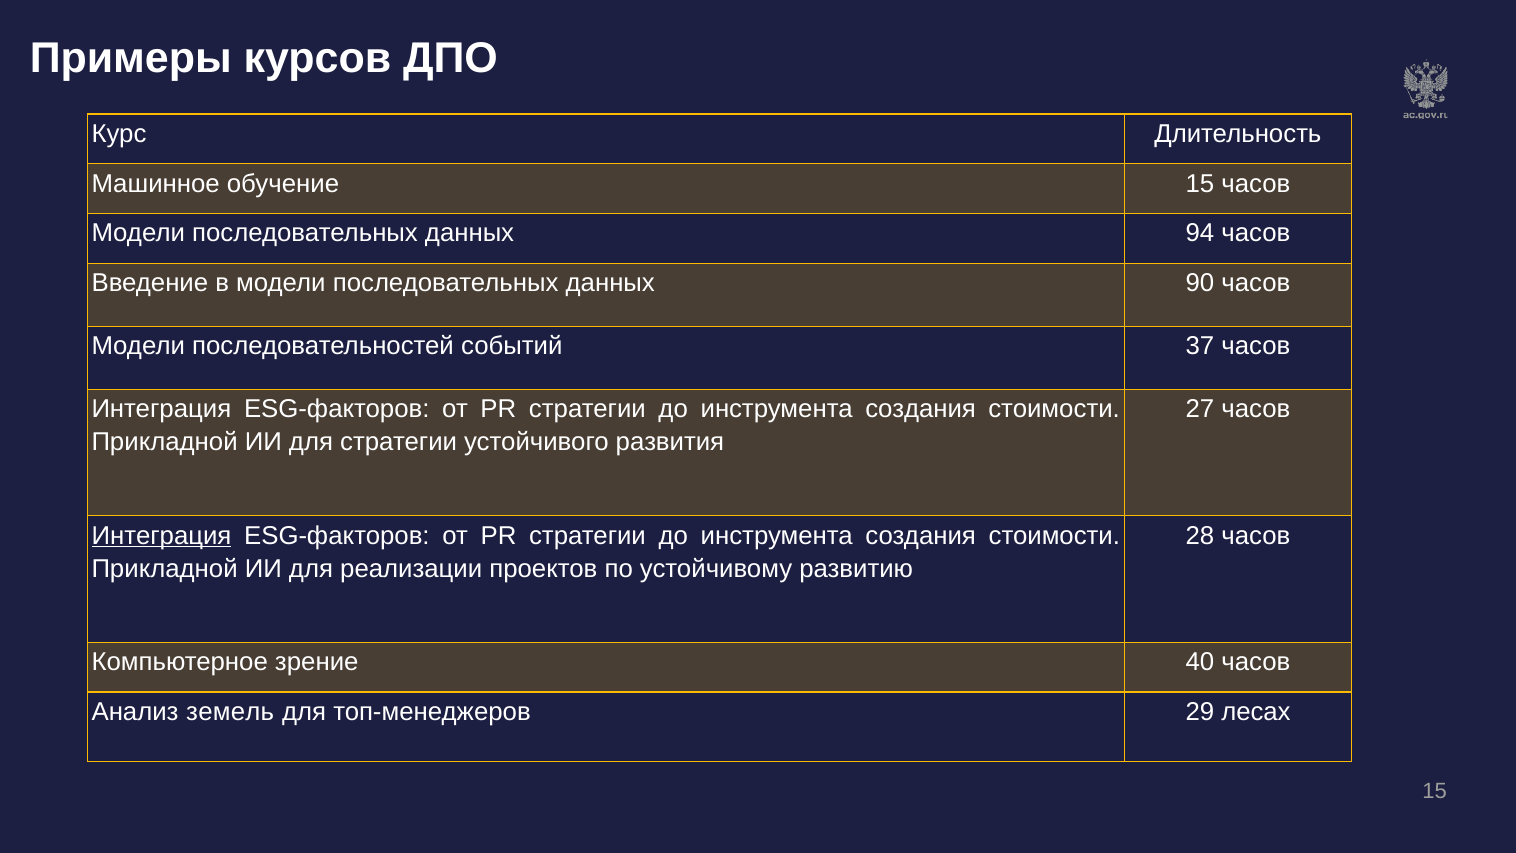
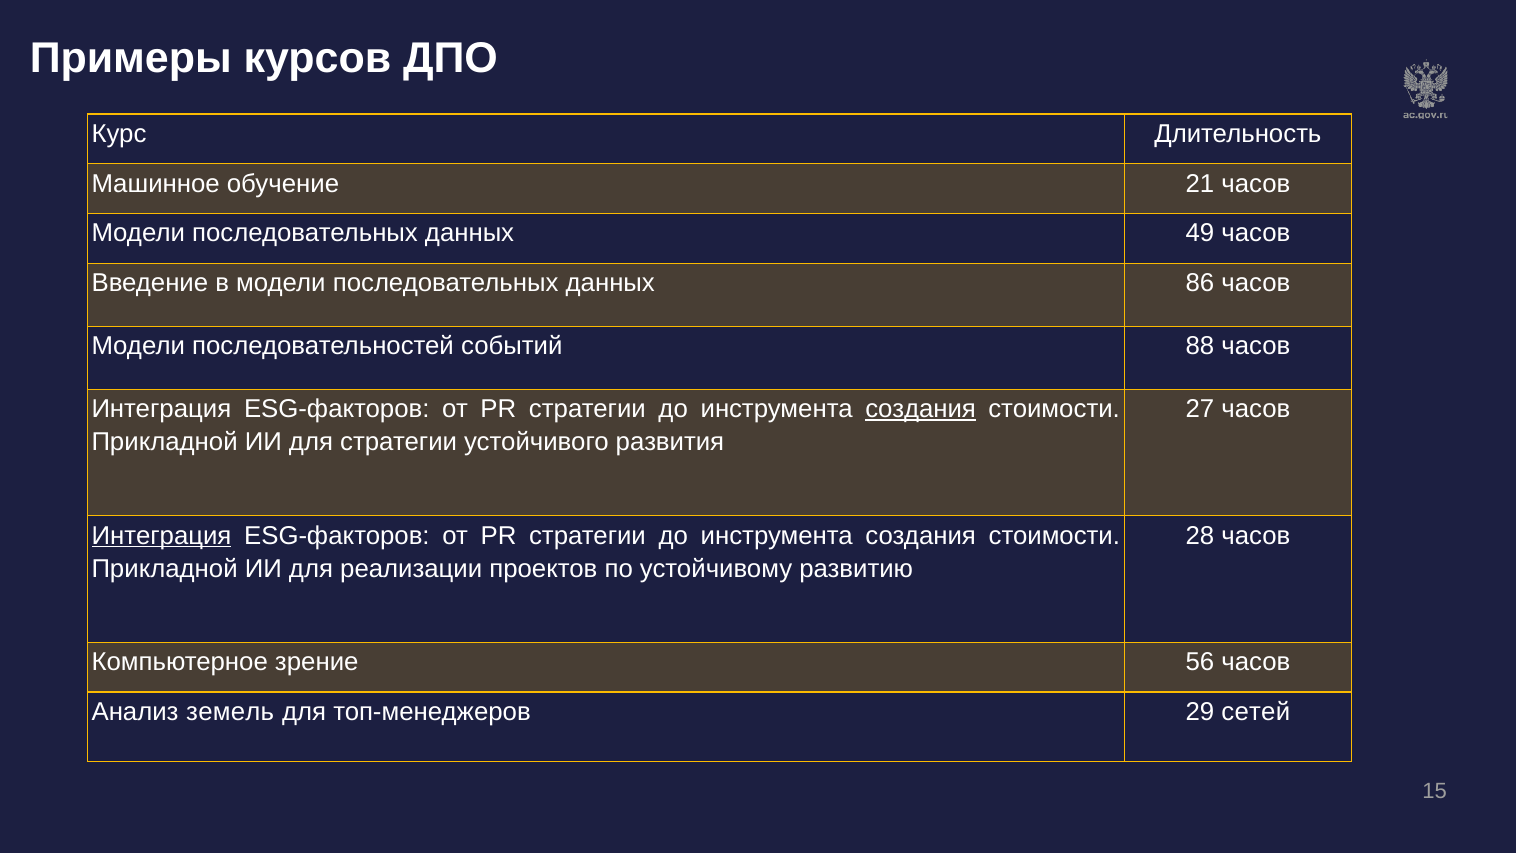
обучение 15: 15 -> 21
94: 94 -> 49
90: 90 -> 86
37: 37 -> 88
создания at (921, 409) underline: none -> present
40: 40 -> 56
лесах: лесах -> сетей
